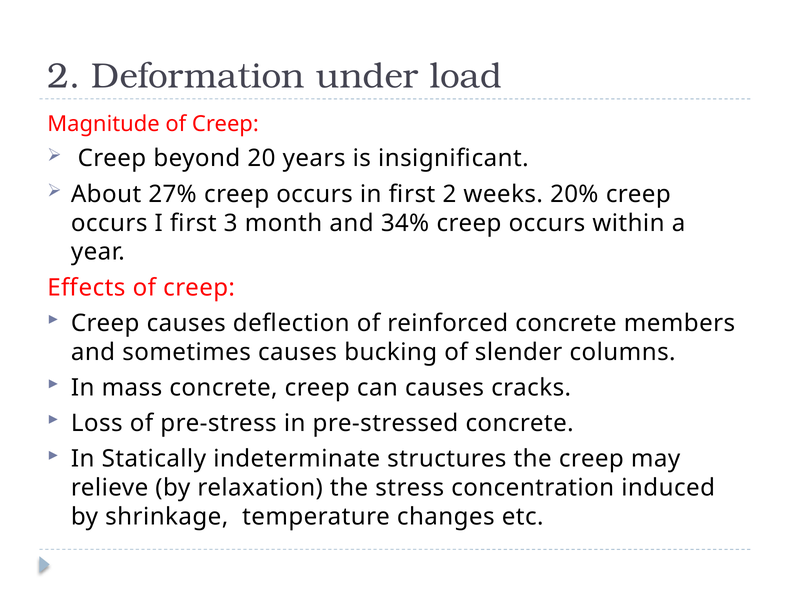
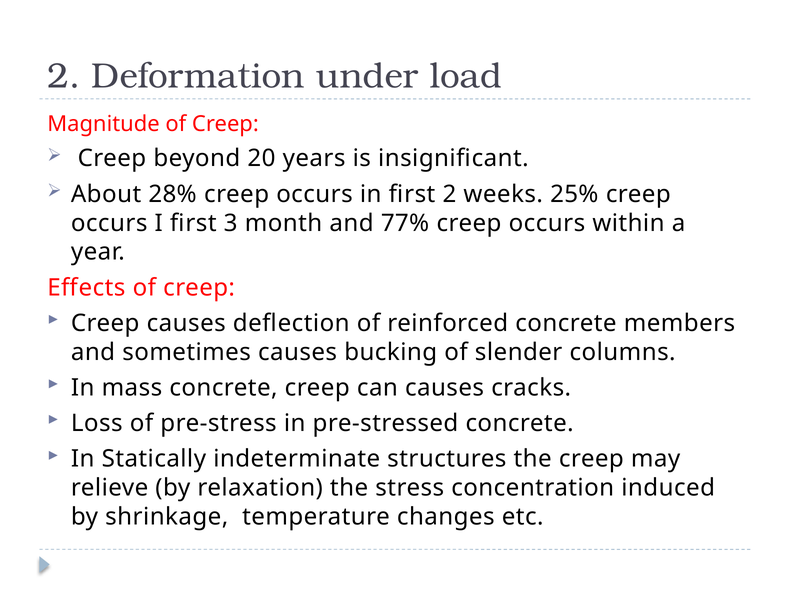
27%: 27% -> 28%
20%: 20% -> 25%
34%: 34% -> 77%
